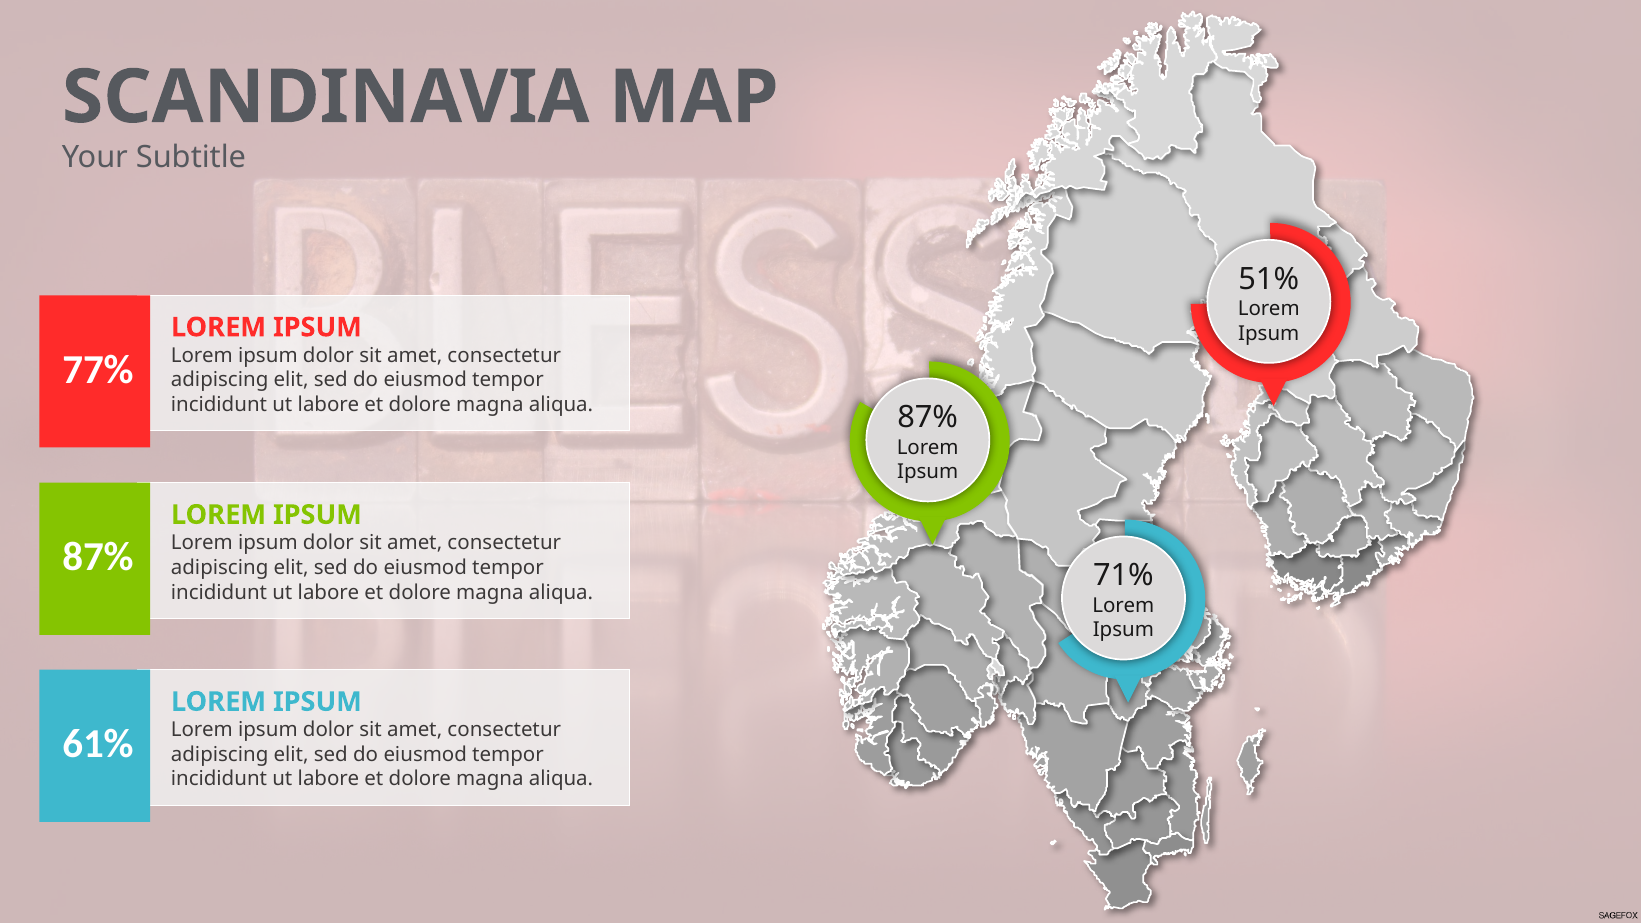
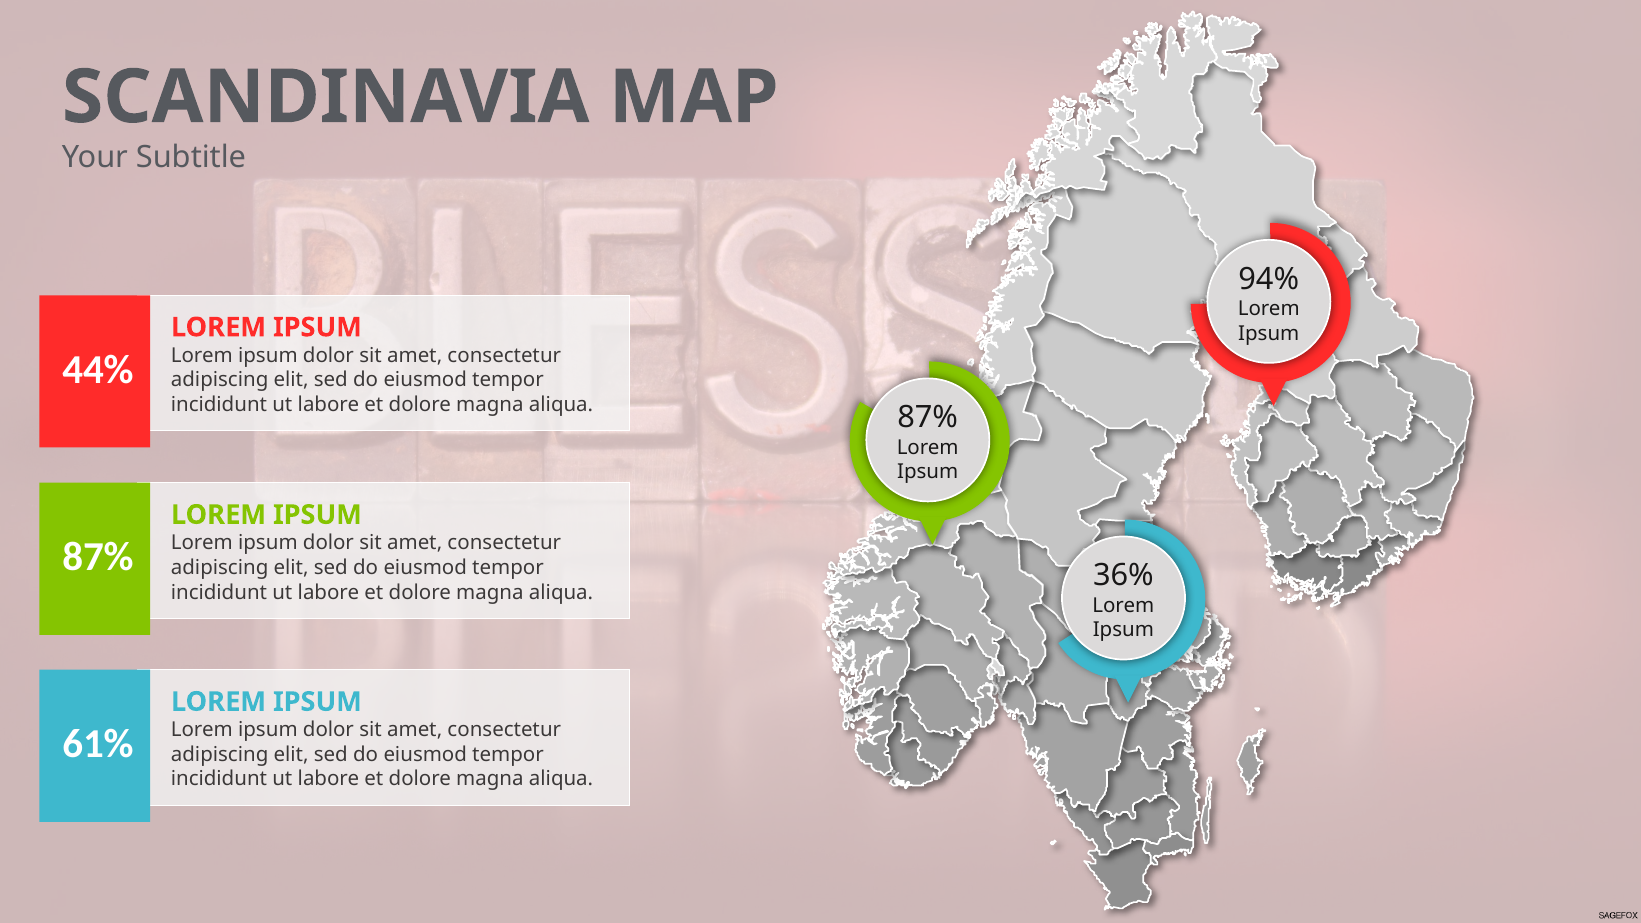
51%: 51% -> 94%
77%: 77% -> 44%
71%: 71% -> 36%
